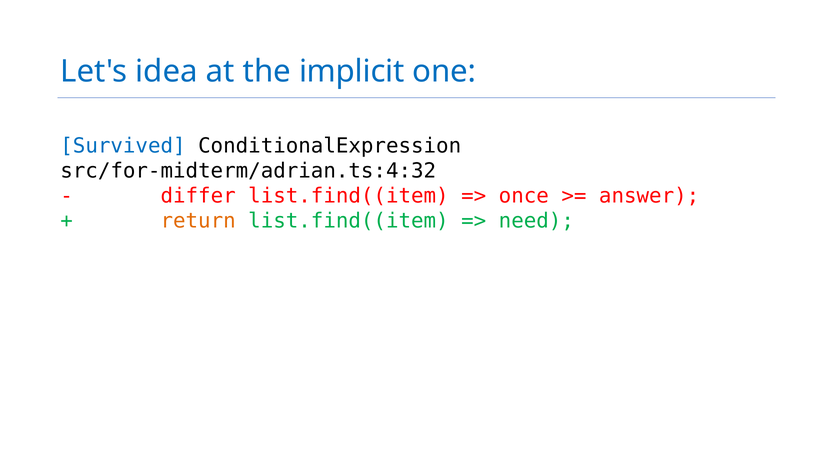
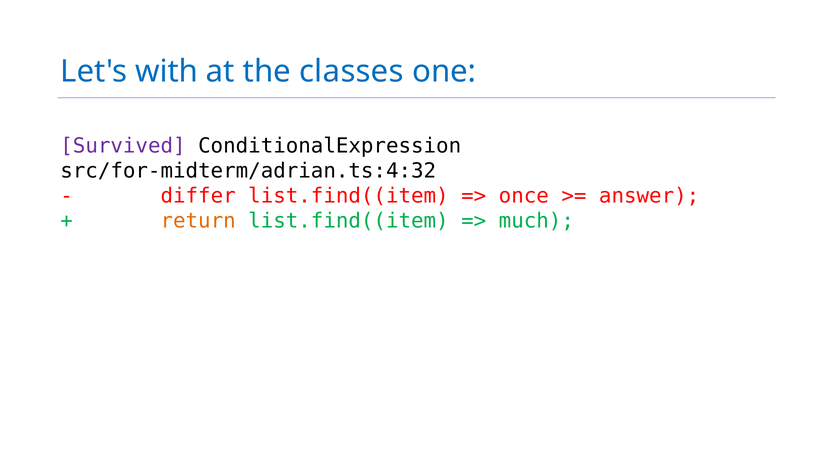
idea: idea -> with
implicit: implicit -> classes
Survived colour: blue -> purple
need: need -> much
